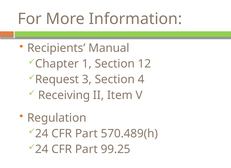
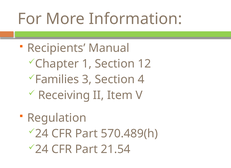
Request: Request -> Families
99.25: 99.25 -> 21.54
